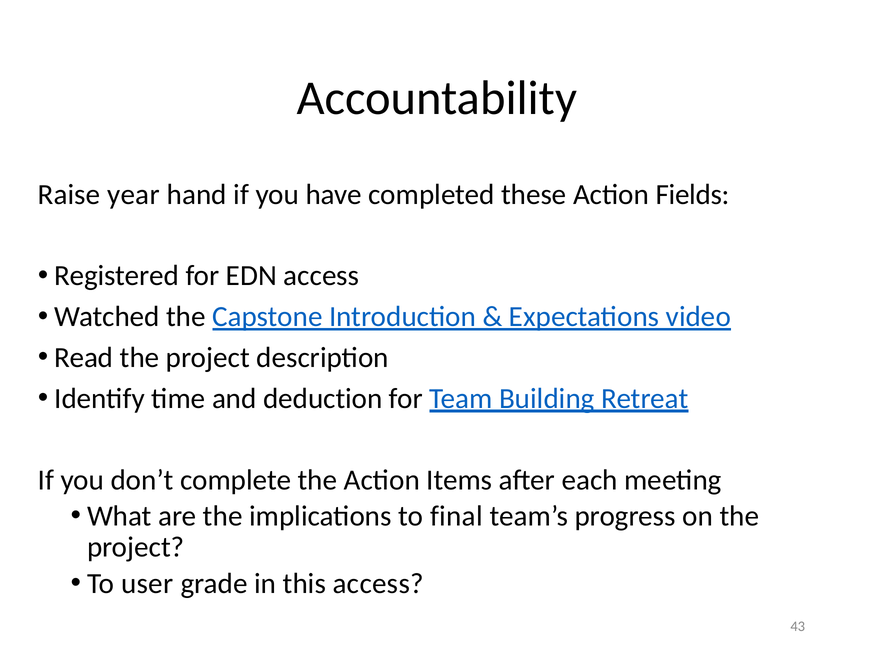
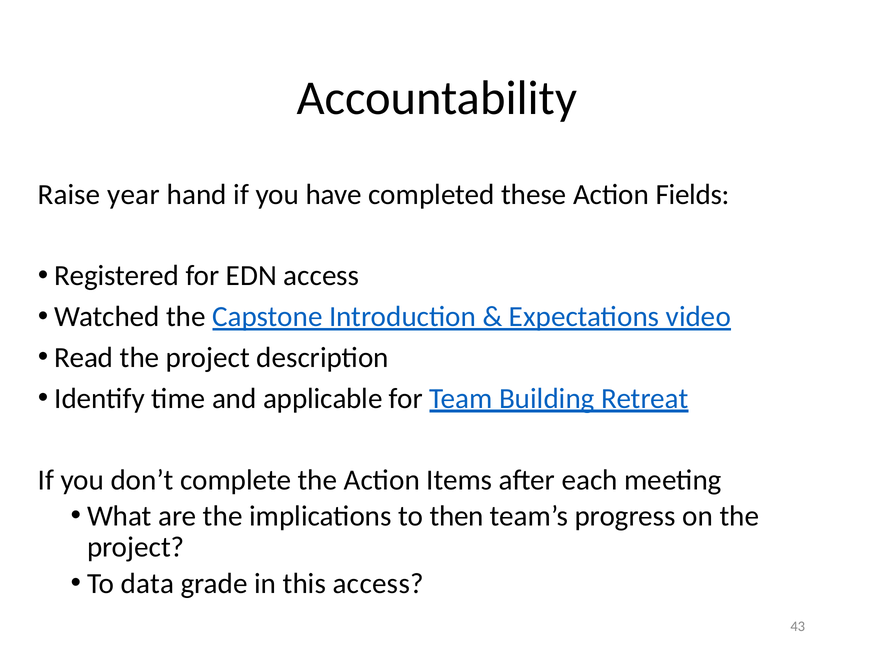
deduction: deduction -> applicable
final: final -> then
user: user -> data
